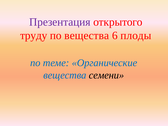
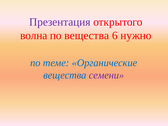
труду: труду -> волна
плоды: плоды -> нужно
семени colour: black -> purple
